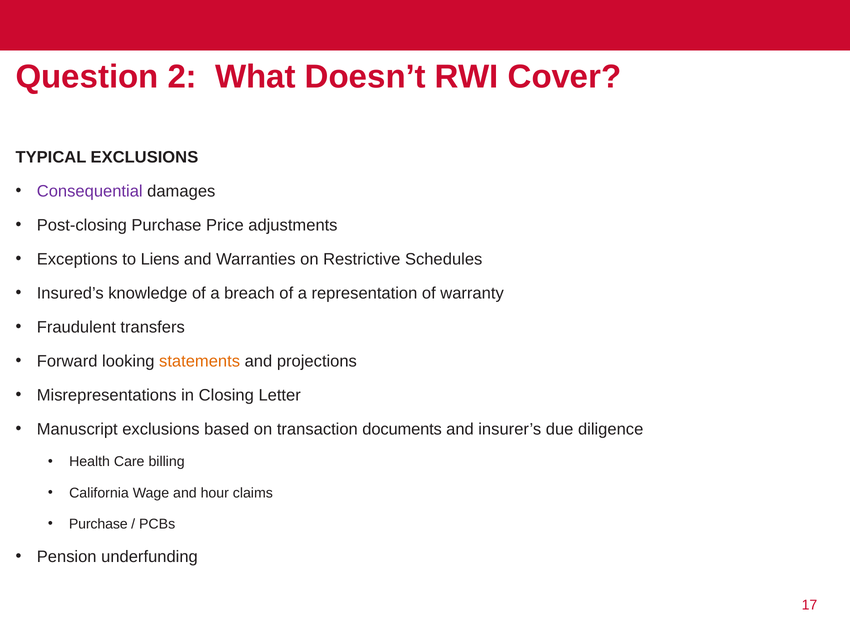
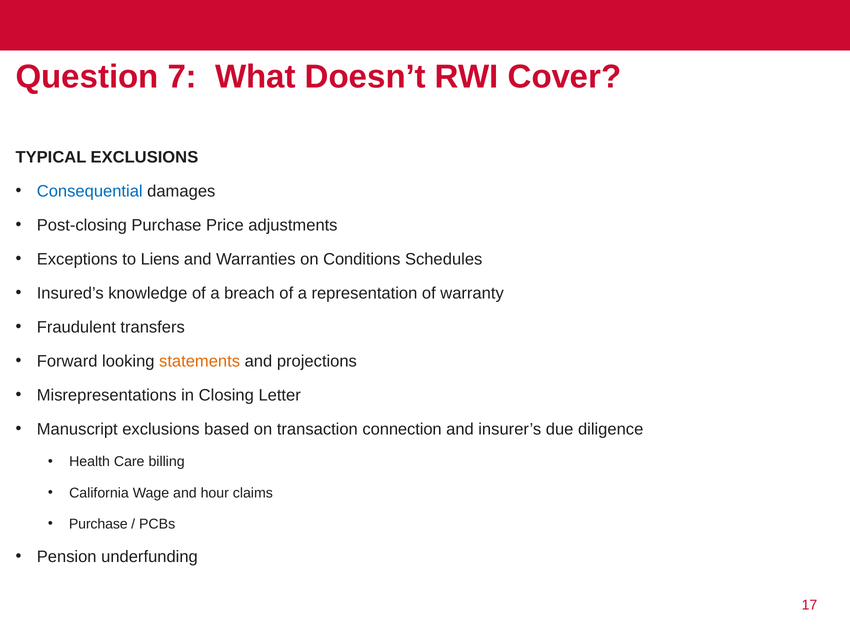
2: 2 -> 7
Consequential colour: purple -> blue
Restrictive: Restrictive -> Conditions
documents: documents -> connection
